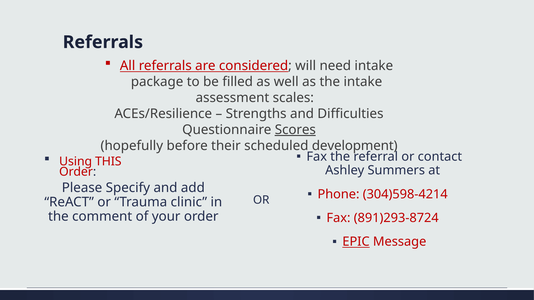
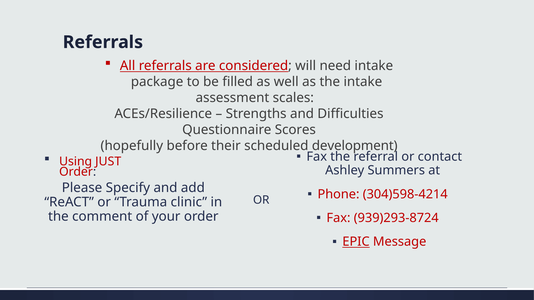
Scores underline: present -> none
THIS: THIS -> JUST
891)293-8724: 891)293-8724 -> 939)293-8724
